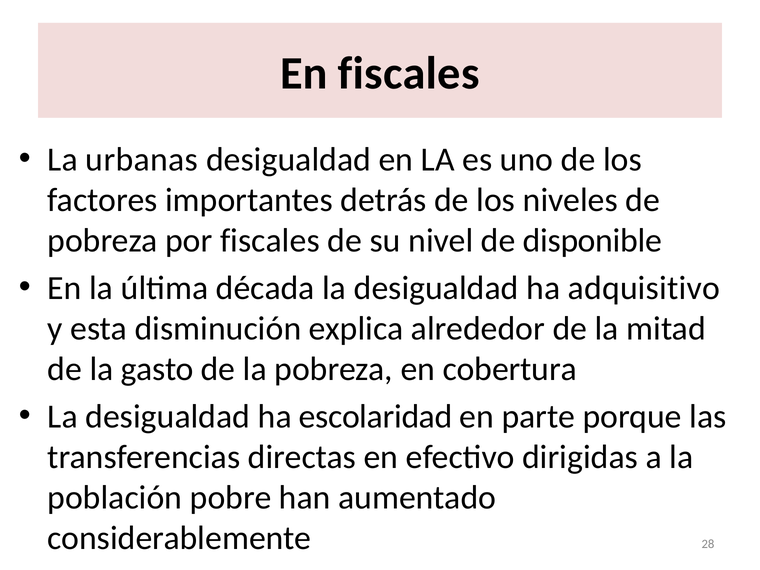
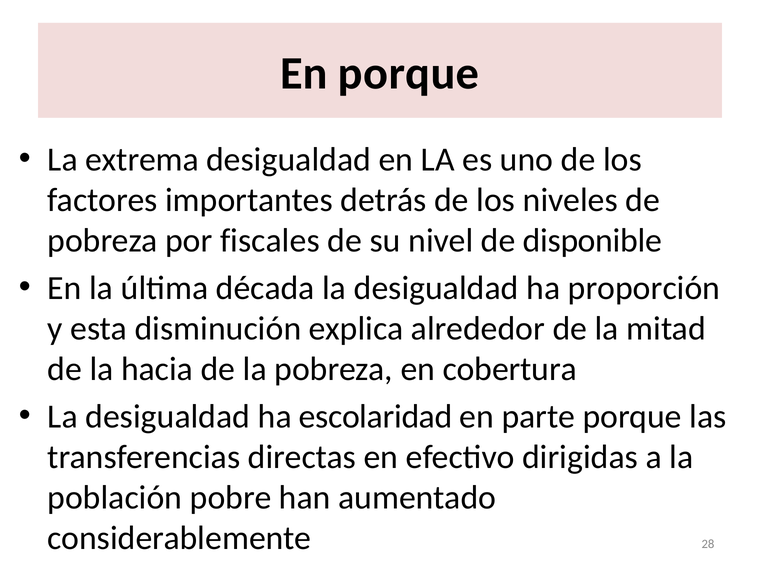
En fiscales: fiscales -> porque
urbanas: urbanas -> extrema
adquisitivo: adquisitivo -> proporción
gasto: gasto -> hacia
